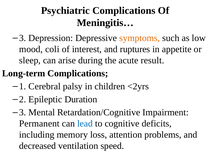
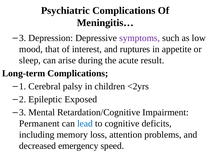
symptoms colour: orange -> purple
coli: coli -> that
Duration: Duration -> Exposed
ventilation: ventilation -> emergency
